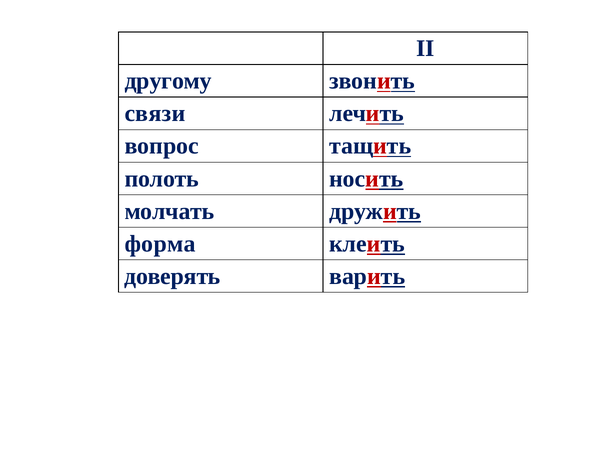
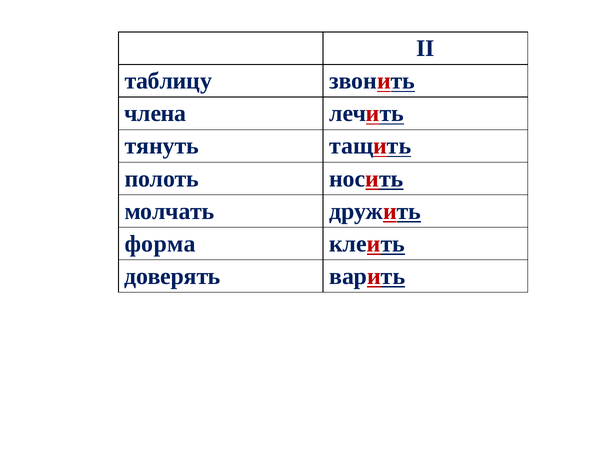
другому: другому -> таблицу
связи: связи -> члена
вопрос: вопрос -> тянуть
